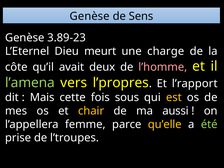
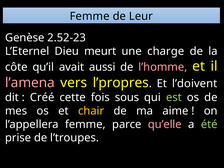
Genèse at (90, 16): Genèse -> Femme
Sens: Sens -> Leur
3.89-23: 3.89-23 -> 2.52-23
deux: deux -> aussi
l’amena colour: light green -> pink
l’rapport: l’rapport -> l’doivent
Mais: Mais -> Créé
est colour: yellow -> light green
aussi: aussi -> aime
qu’elle colour: yellow -> pink
